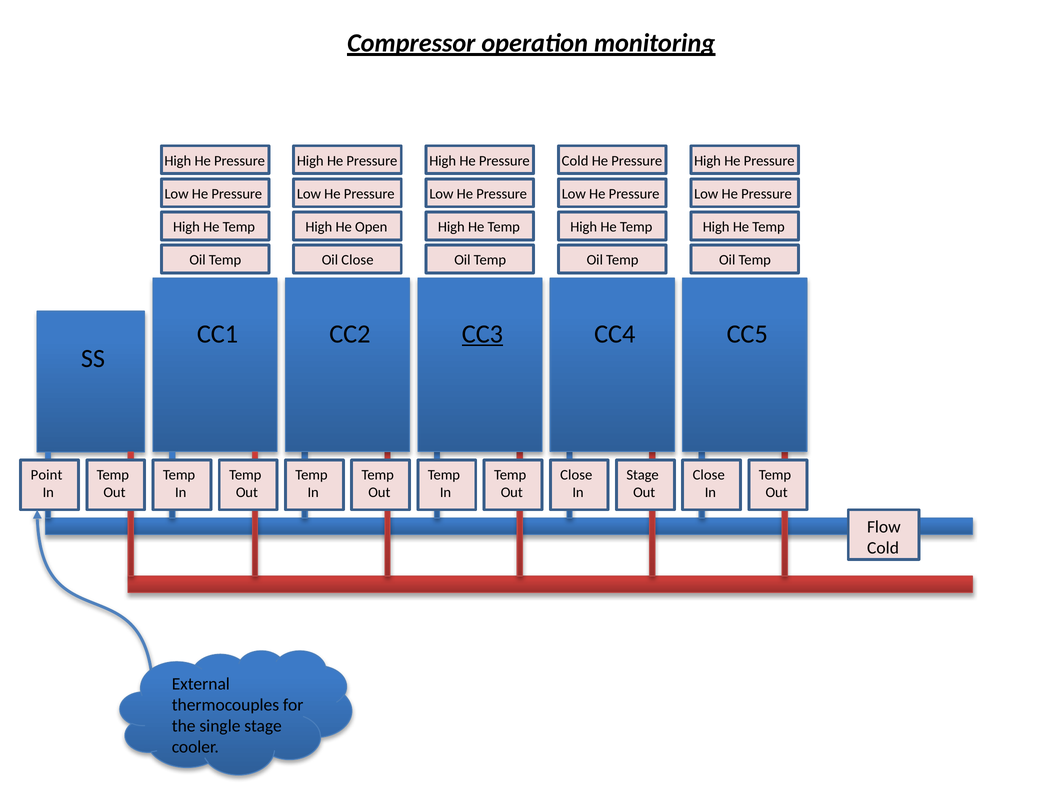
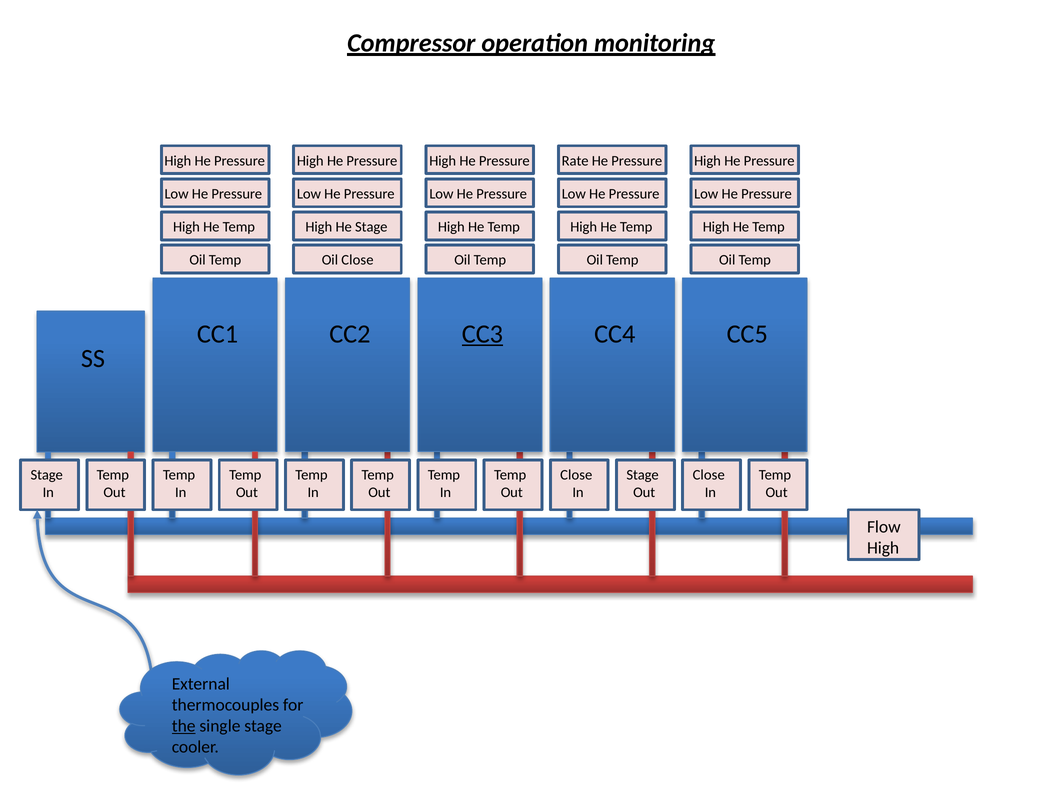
Cold at (575, 161): Cold -> Rate
He Open: Open -> Stage
Point at (47, 475): Point -> Stage
Cold at (883, 548): Cold -> High
the underline: none -> present
